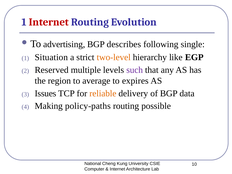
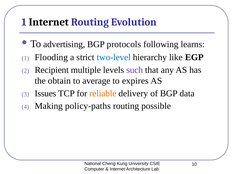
Internet at (49, 22) colour: red -> black
describes: describes -> protocols
single: single -> learns
Situation: Situation -> Flooding
two-level colour: orange -> blue
Reserved: Reserved -> Recipient
region: region -> obtain
